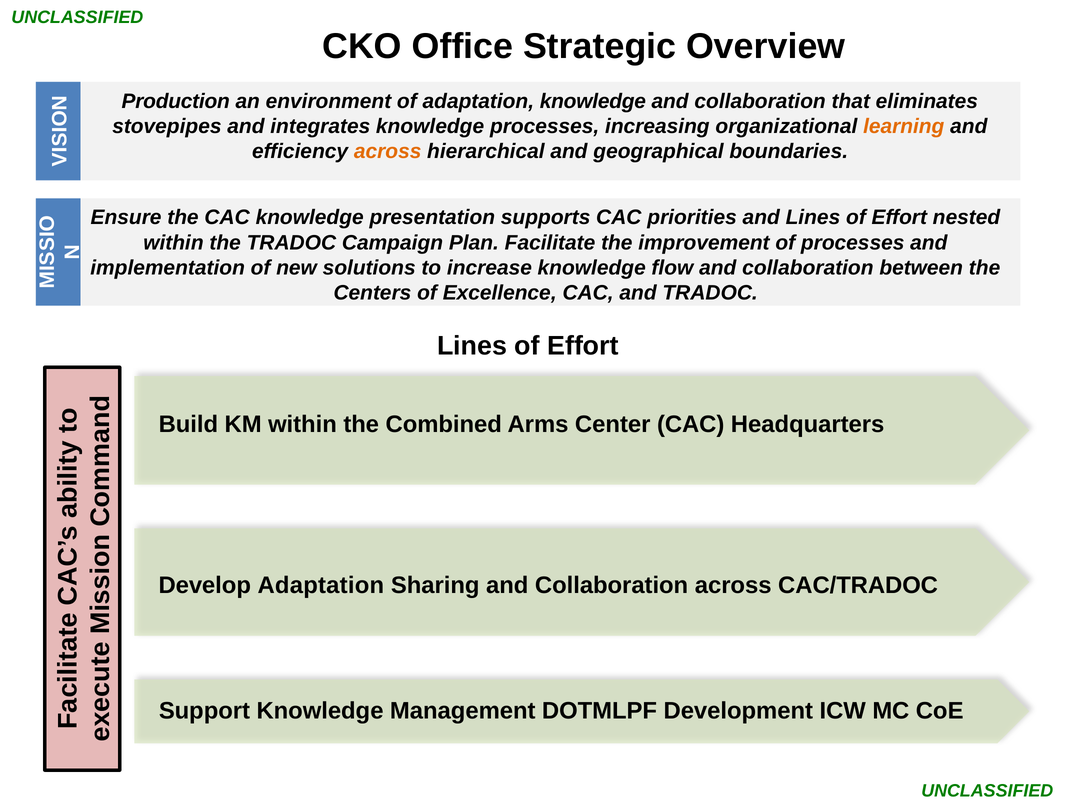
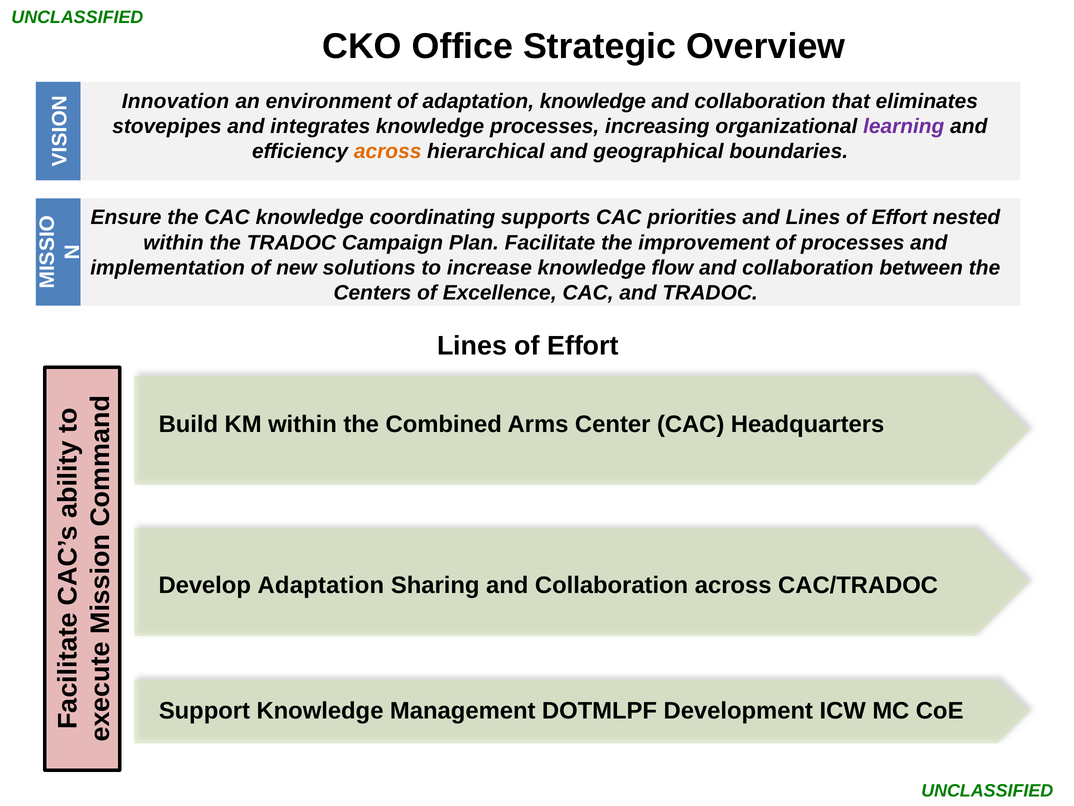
Production: Production -> Innovation
learning colour: orange -> purple
presentation: presentation -> coordinating
